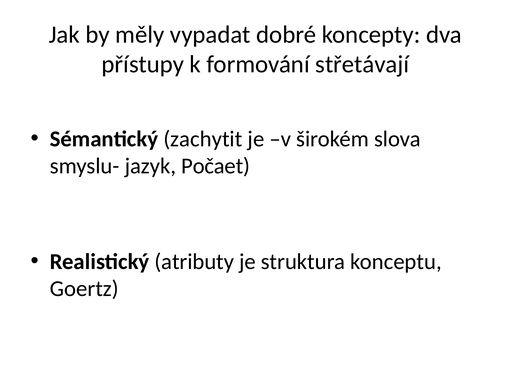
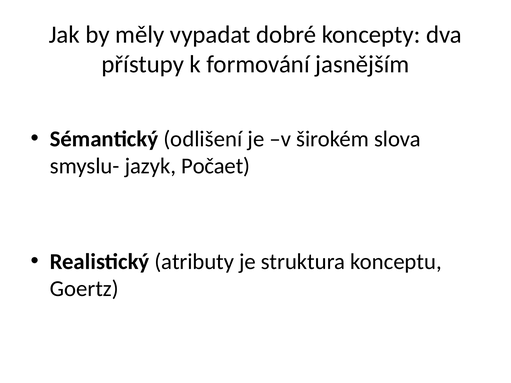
střetávají: střetávají -> jasnějším
zachytit: zachytit -> odlišení
